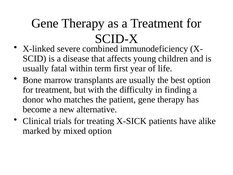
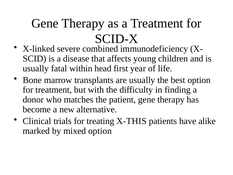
term: term -> head
X-SICK: X-SICK -> X-THIS
